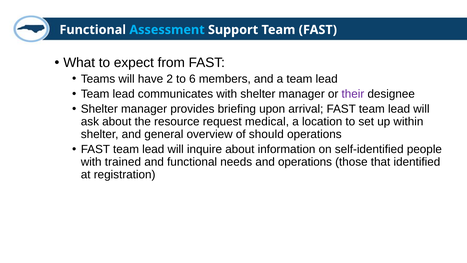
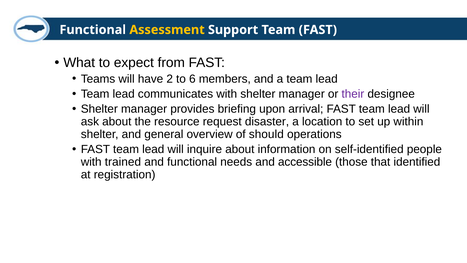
Assessment colour: light blue -> yellow
medical: medical -> disaster
and operations: operations -> accessible
